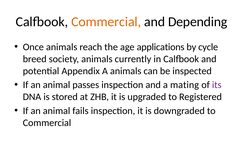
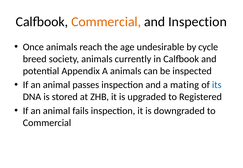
and Depending: Depending -> Inspection
applications: applications -> undesirable
its colour: purple -> blue
